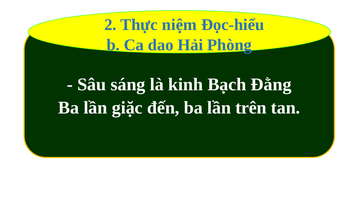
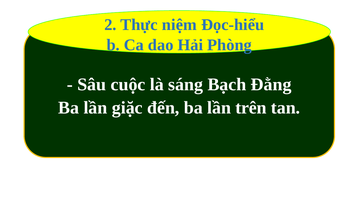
sáng: sáng -> cuộc
kinh: kinh -> sáng
